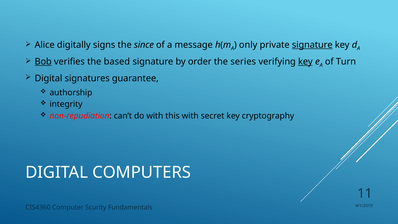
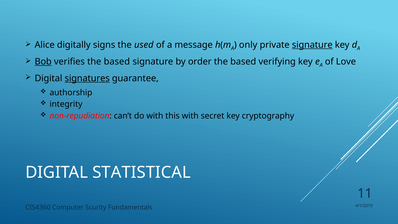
since: since -> used
series at (243, 62): series -> based
key at (305, 62) underline: present -> none
Turn: Turn -> Love
signatures underline: none -> present
COMPUTERS: COMPUTERS -> STATISTICAL
